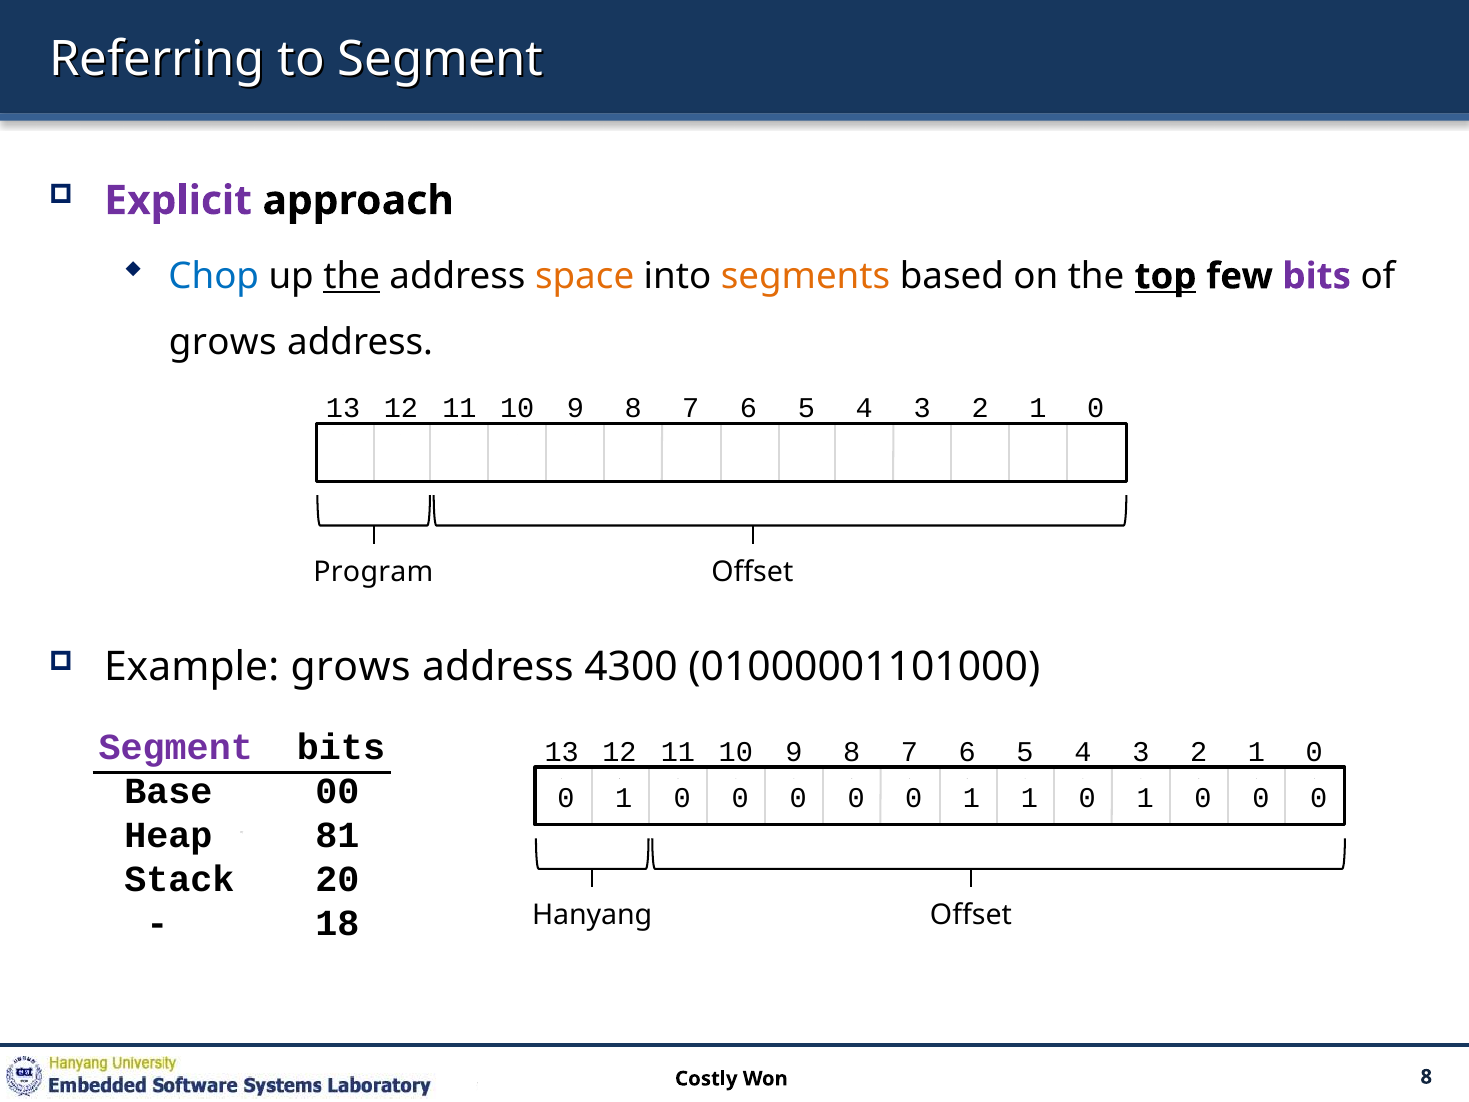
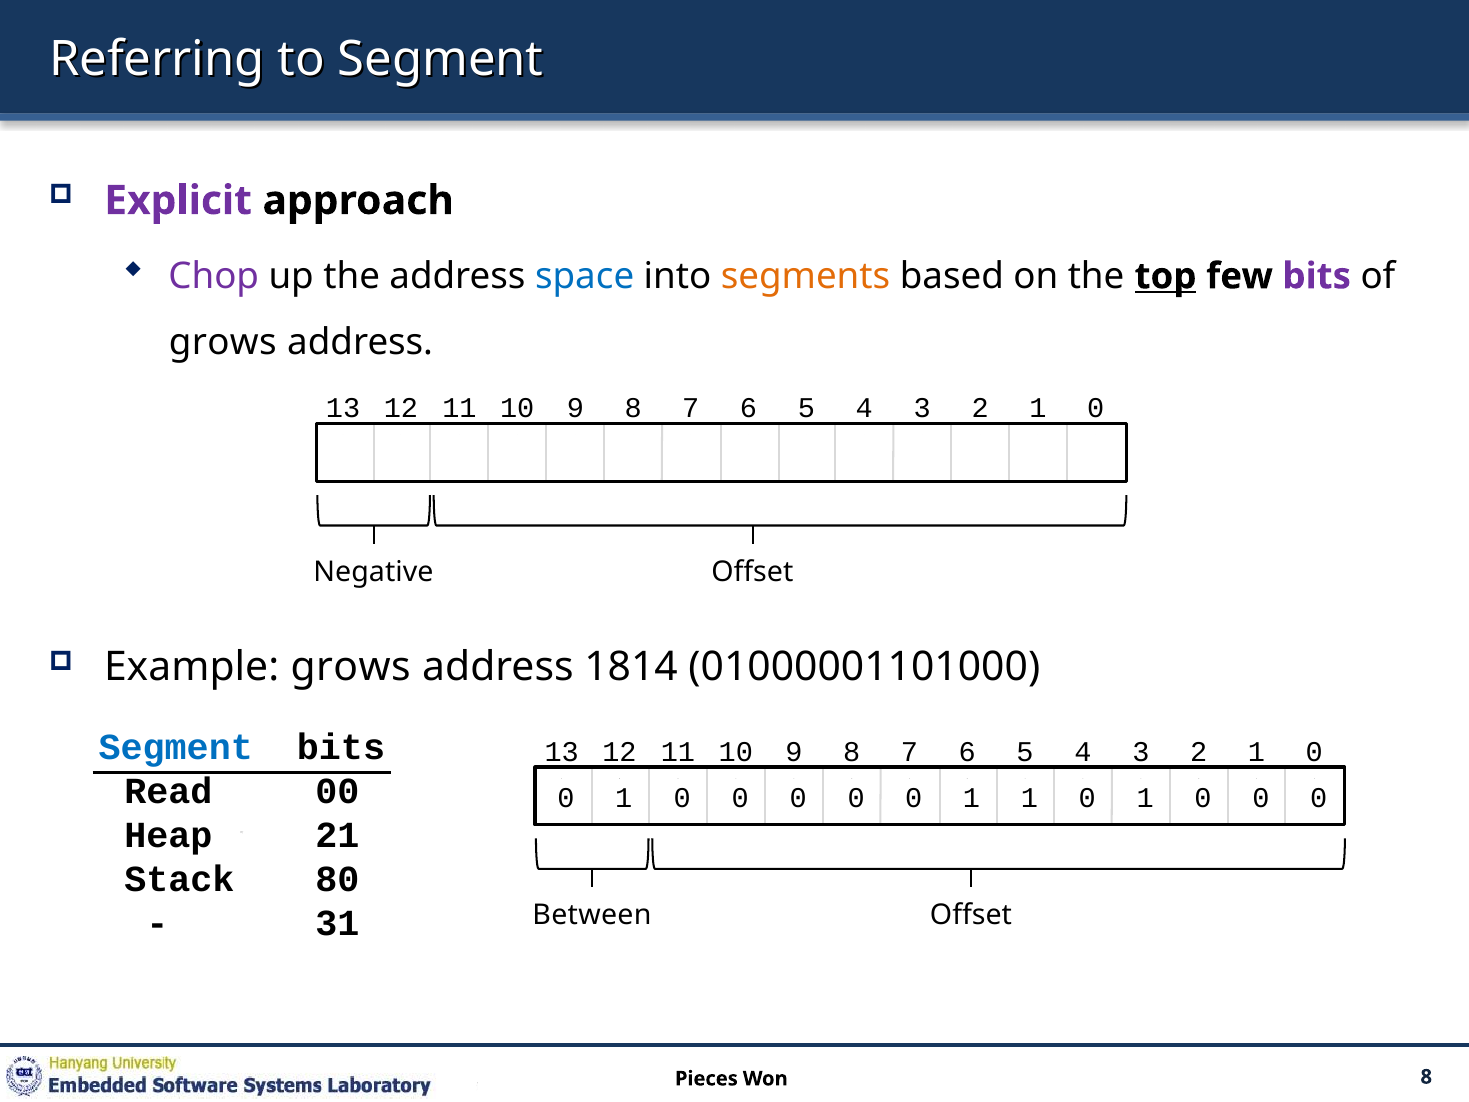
Chop colour: blue -> purple
the at (352, 276) underline: present -> none
space colour: orange -> blue
Program: Program -> Negative
4300: 4300 -> 1814
Segment at (176, 747) colour: purple -> blue
Base: Base -> Read
81: 81 -> 21
20: 20 -> 80
Hanyang: Hanyang -> Between
18: 18 -> 31
Costly: Costly -> Pieces
